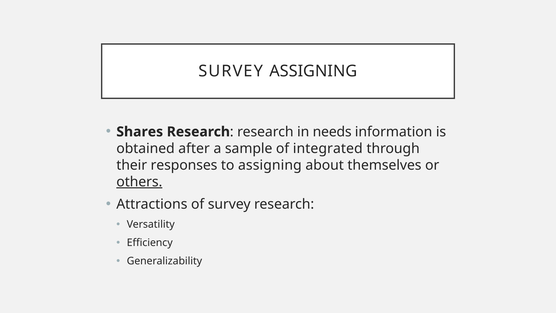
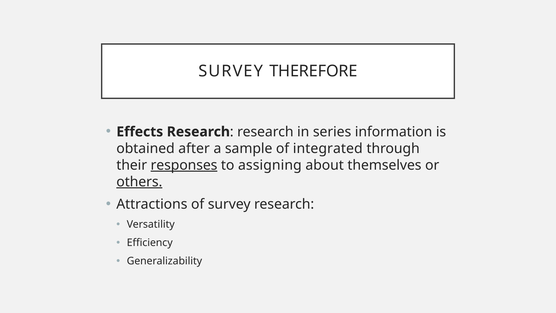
SURVEY ASSIGNING: ASSIGNING -> THEREFORE
Shares: Shares -> Effects
needs: needs -> series
responses underline: none -> present
